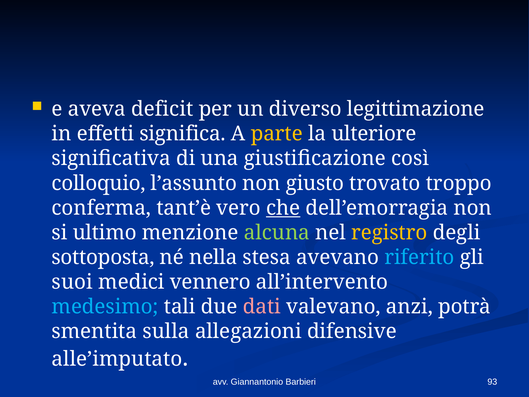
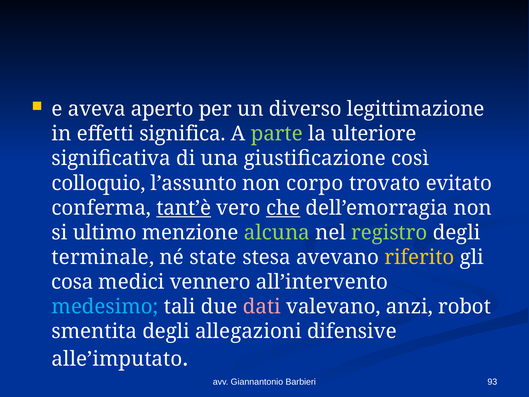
deficit: deficit -> aperto
parte colour: yellow -> light green
giusto: giusto -> corpo
troppo: troppo -> evitato
tant’è underline: none -> present
registro colour: yellow -> light green
sottoposta: sottoposta -> terminale
nella: nella -> state
riferito colour: light blue -> yellow
suoi: suoi -> cosa
potrà: potrà -> robot
smentita sulla: sulla -> degli
